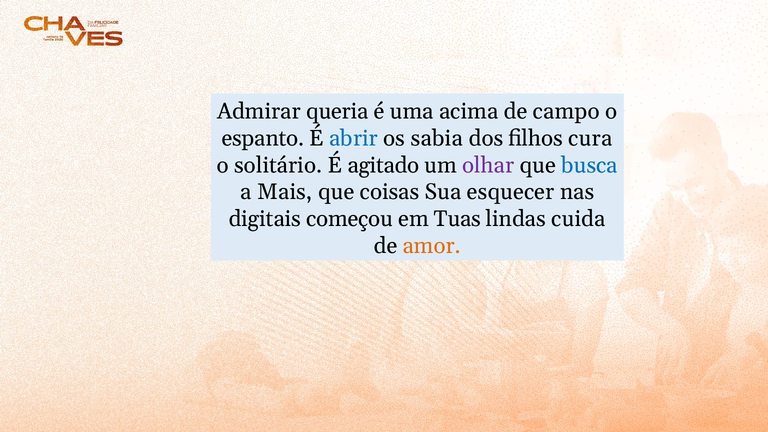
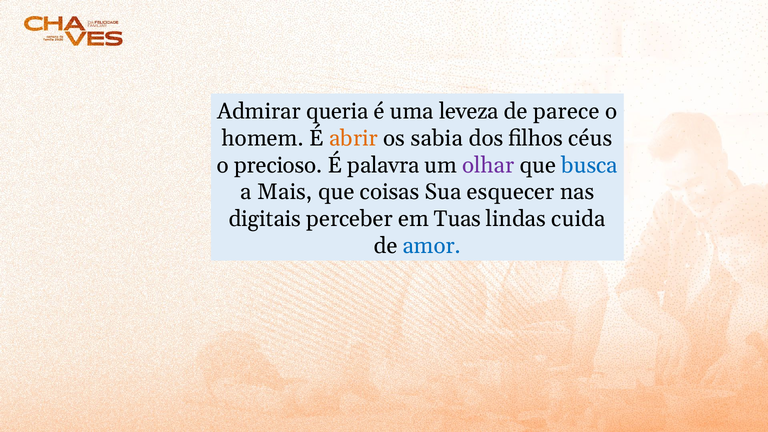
acima: acima -> leveza
campo: campo -> parece
espanto: espanto -> homem
abrir colour: blue -> orange
cura: cura -> céus
solitário: solitário -> precioso
agitado: agitado -> palavra
começou: começou -> perceber
amor colour: orange -> blue
